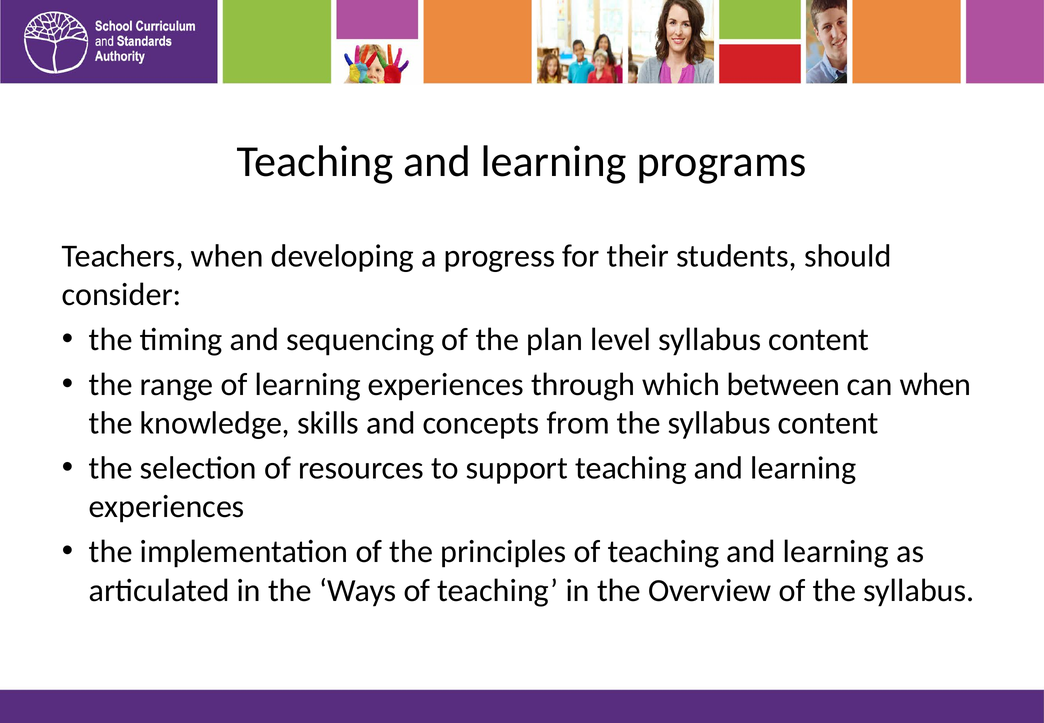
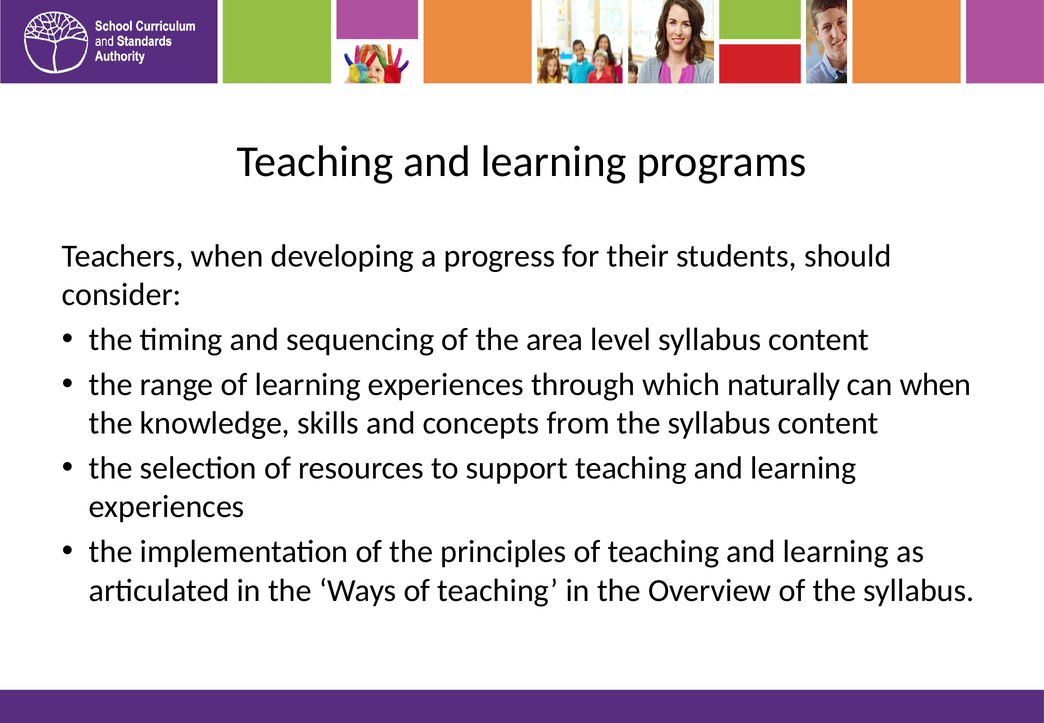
plan: plan -> area
between: between -> naturally
